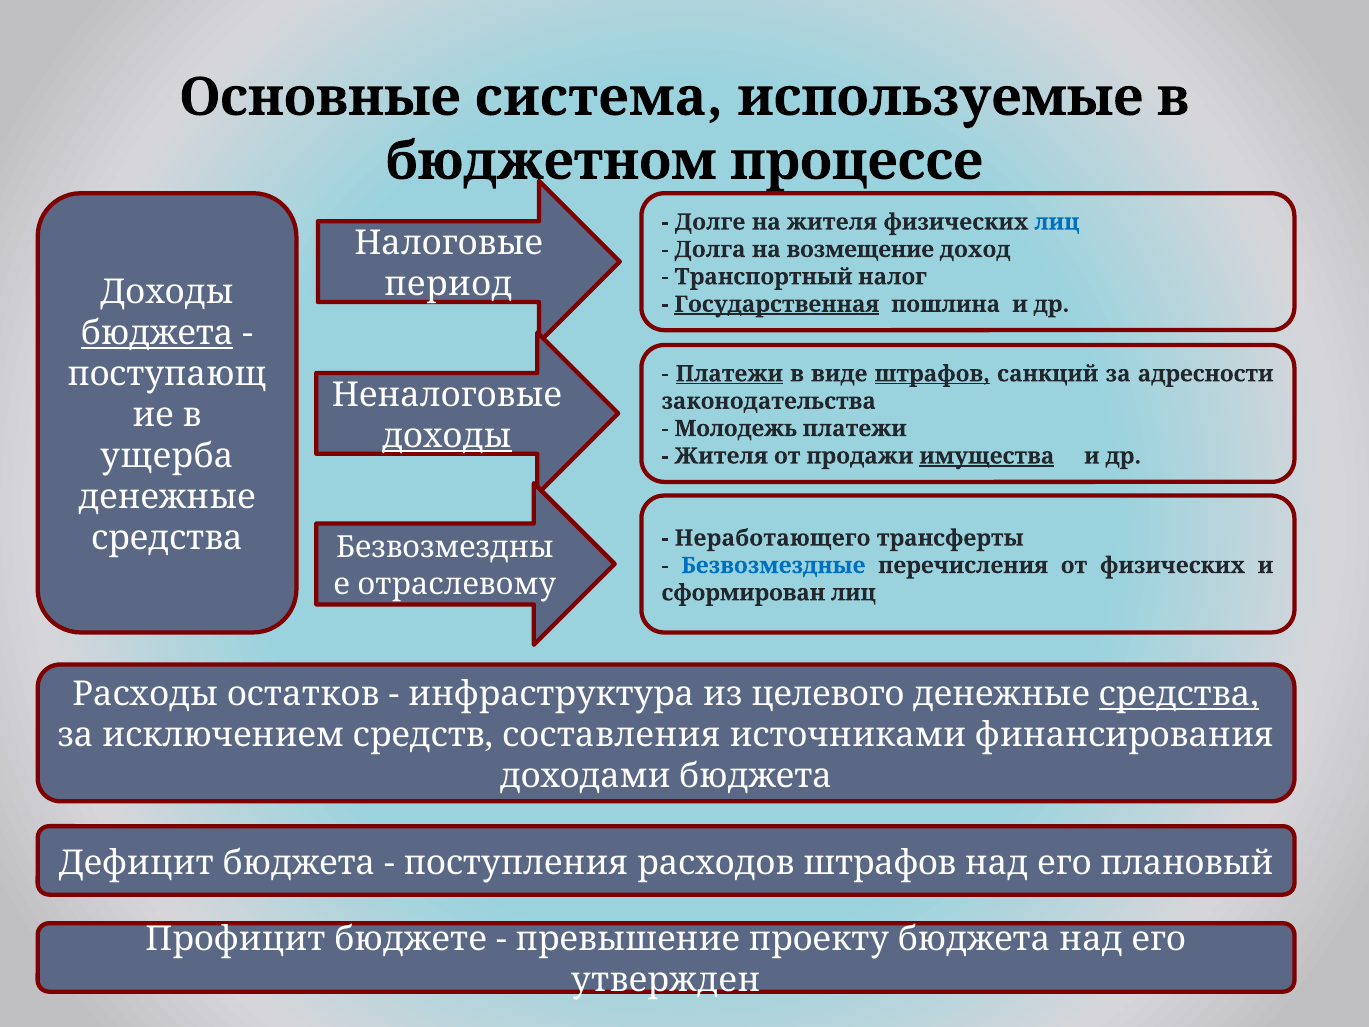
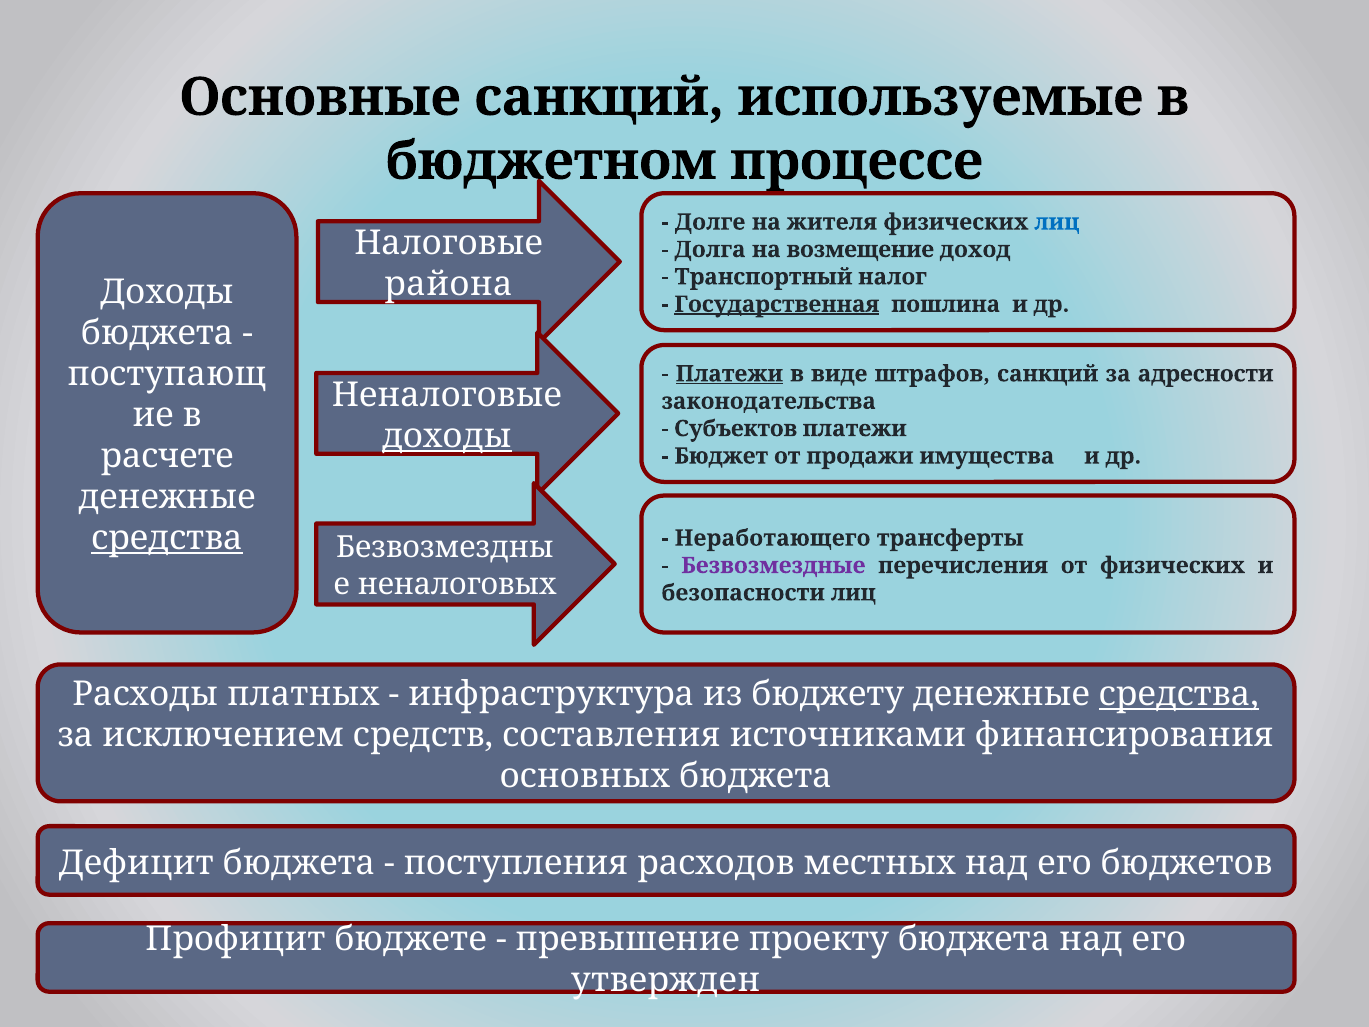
Основные система: система -> санкций
период: период -> района
бюджета at (157, 333) underline: present -> none
штрафов at (932, 374) underline: present -> none
Молодежь: Молодежь -> Субъектов
ущерба: ущерба -> расчете
Жителя at (721, 456): Жителя -> Бюджет
имущества underline: present -> none
средства at (167, 538) underline: none -> present
Безвозмездные colour: blue -> purple
отраслевому: отраслевому -> неналоговых
сформирован: сформирован -> безопасности
остатков: остатков -> платных
целевого: целевого -> бюджету
доходами: доходами -> основных
расходов штрафов: штрафов -> местных
плановый: плановый -> бюджетов
